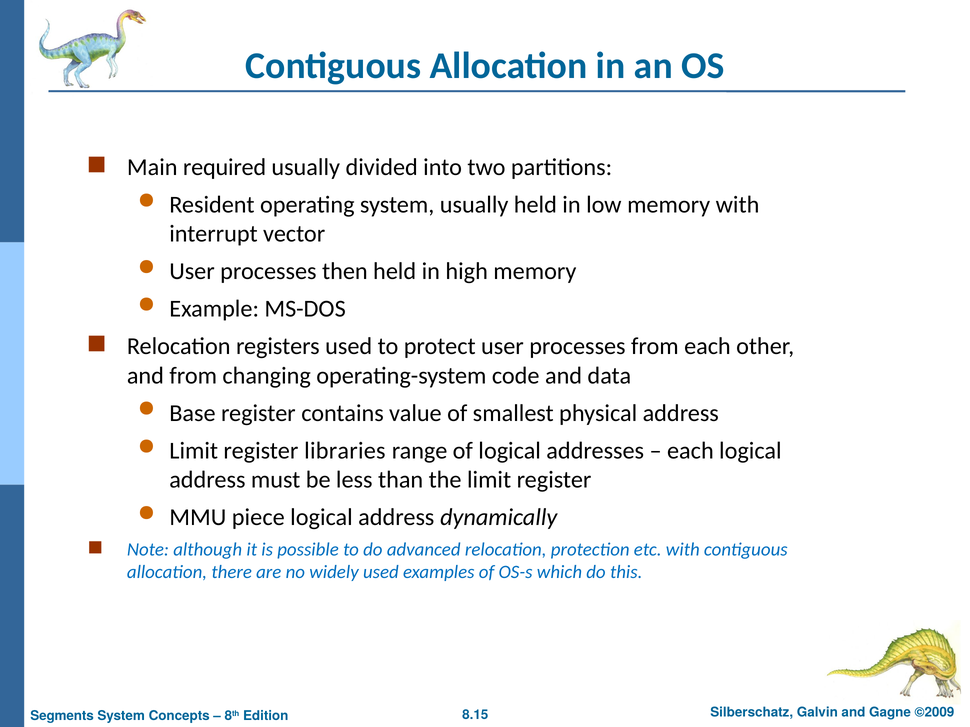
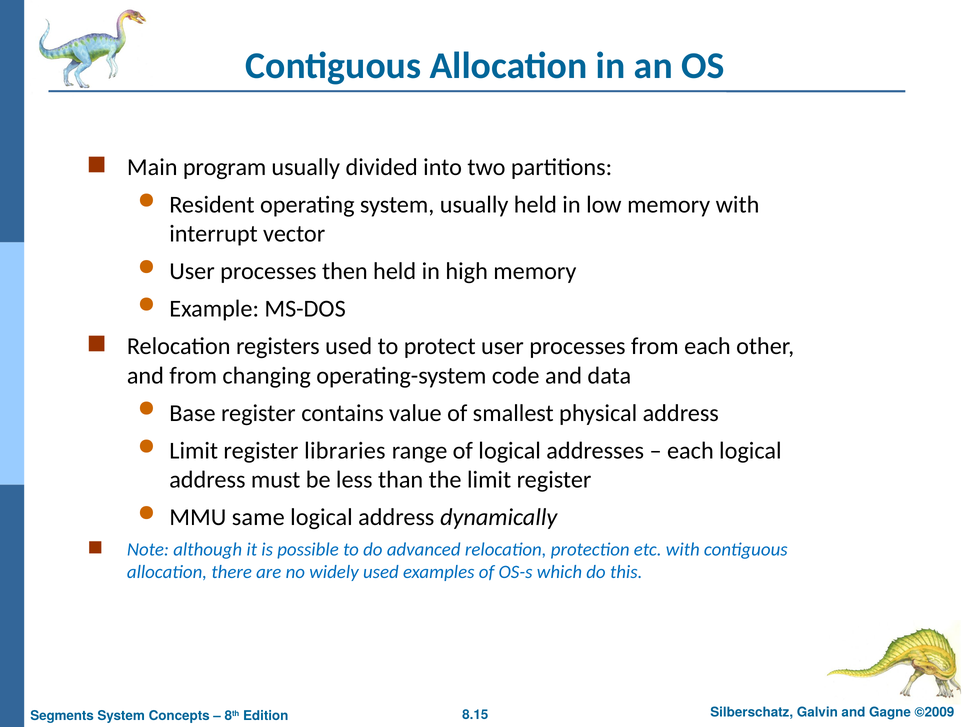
required: required -> program
piece: piece -> same
